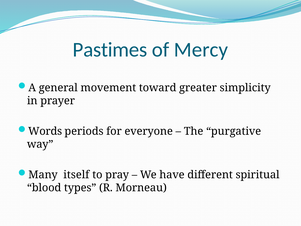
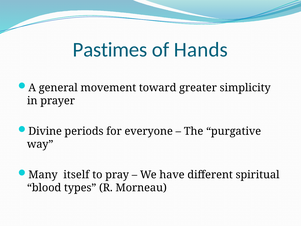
Mercy: Mercy -> Hands
Words: Words -> Divine
